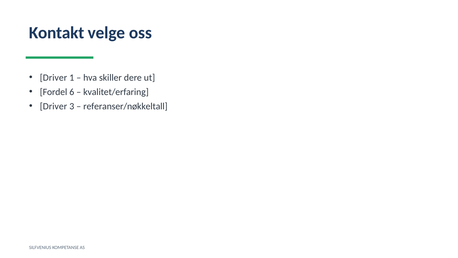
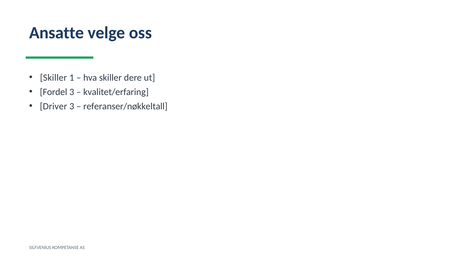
Kontakt: Kontakt -> Ansatte
Driver at (54, 78): Driver -> Skiller
Fordel 6: 6 -> 3
